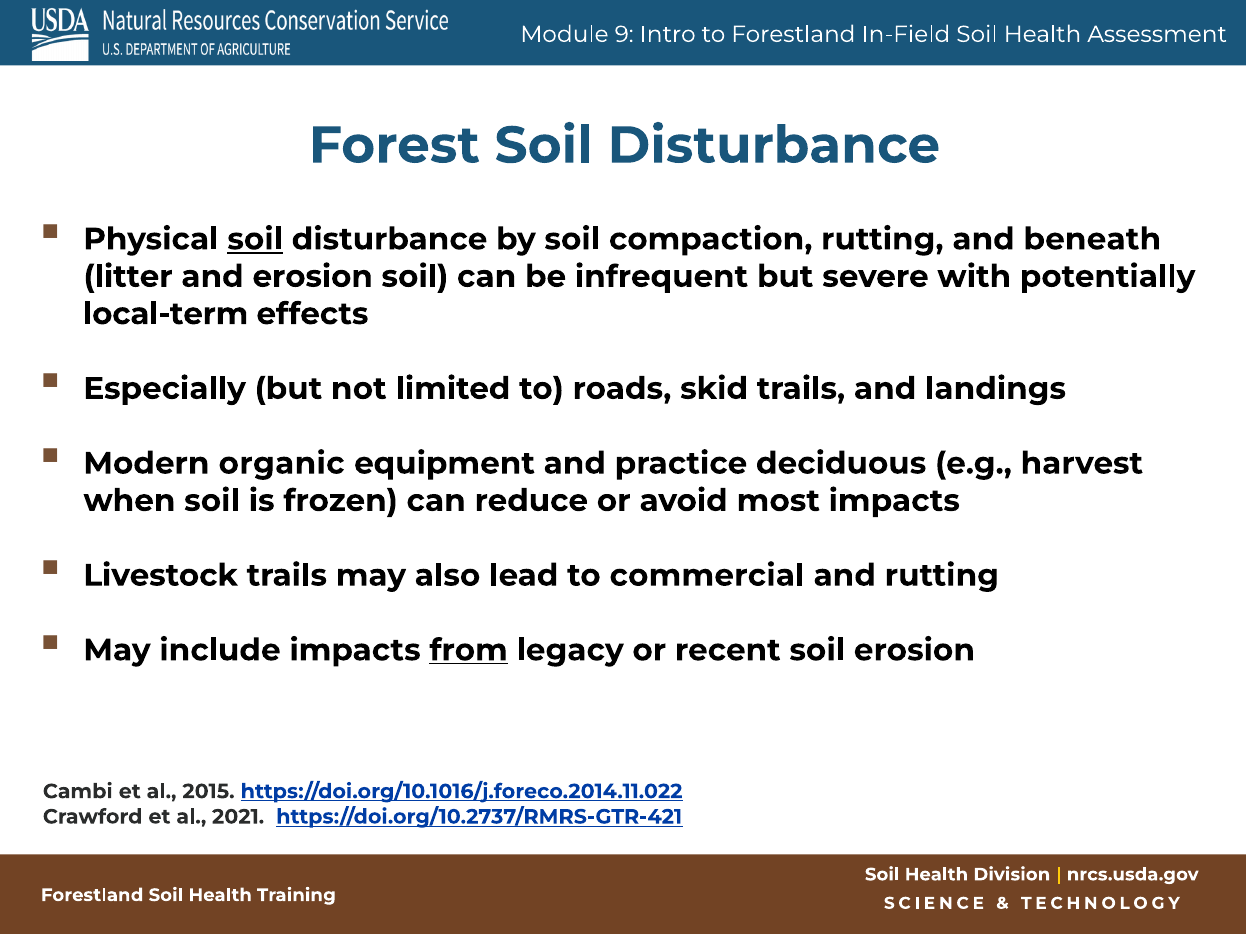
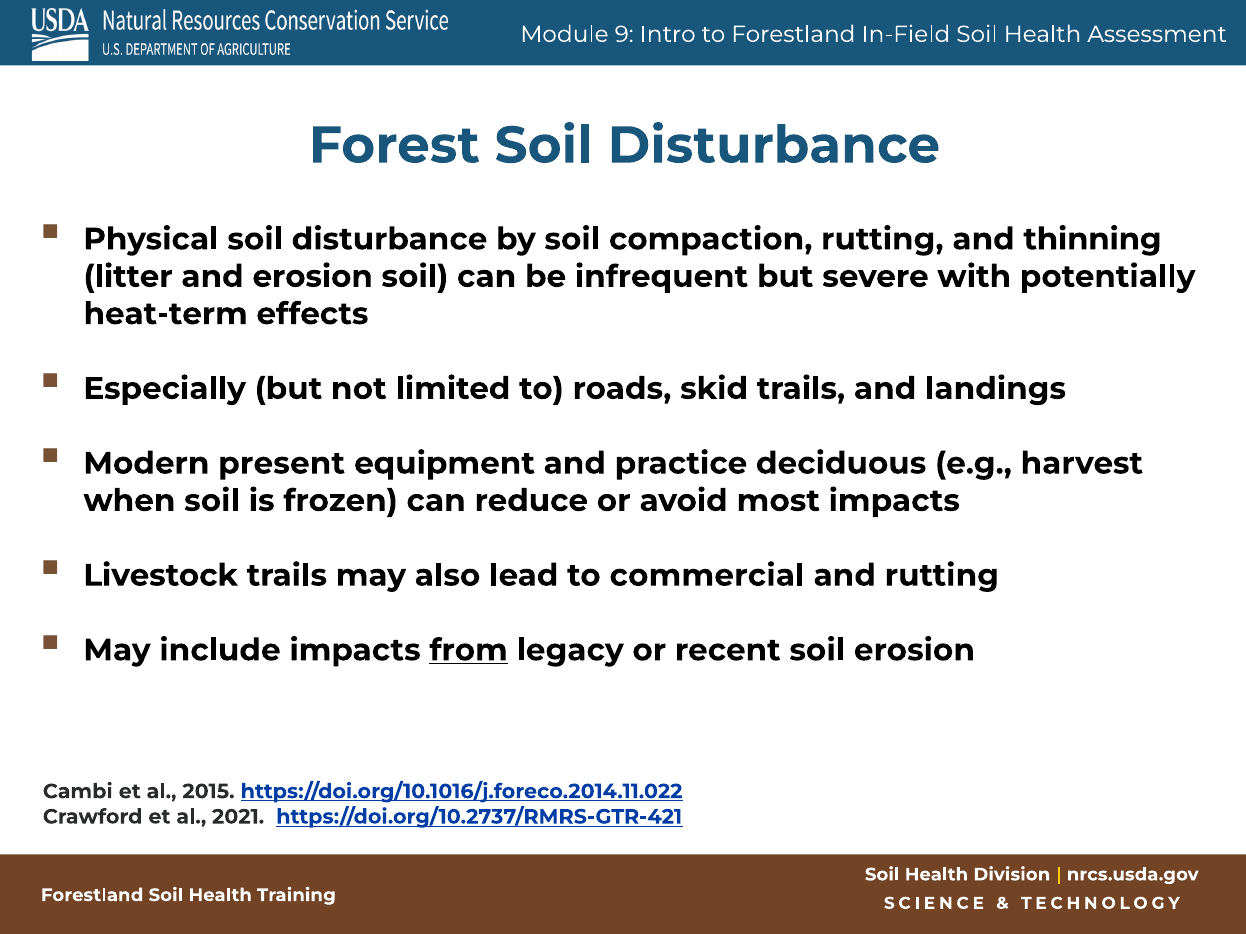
soil at (255, 239) underline: present -> none
beneath: beneath -> thinning
local-term: local-term -> heat-term
organic: organic -> present
